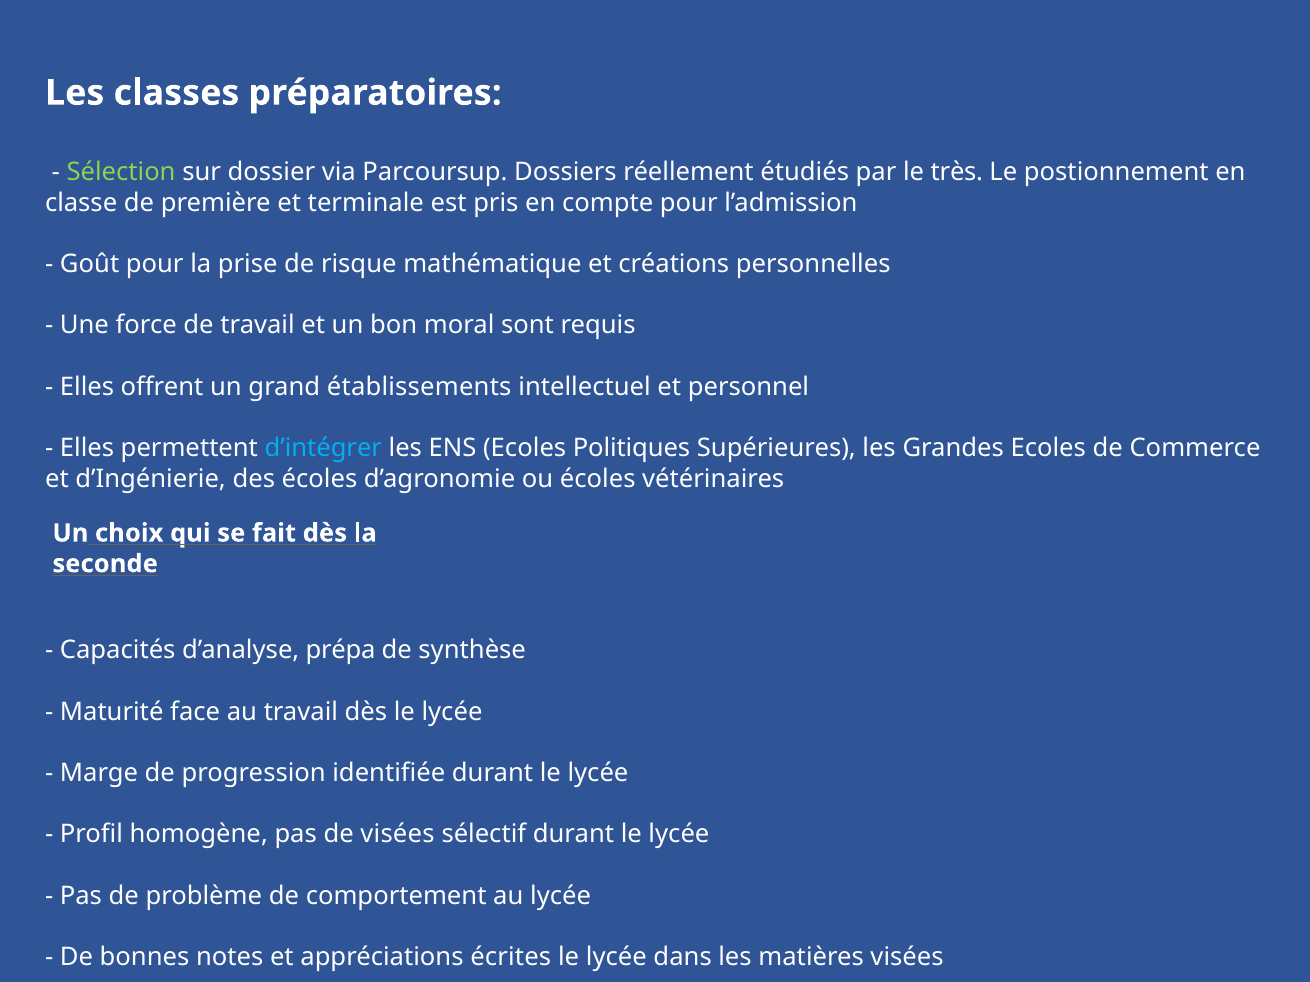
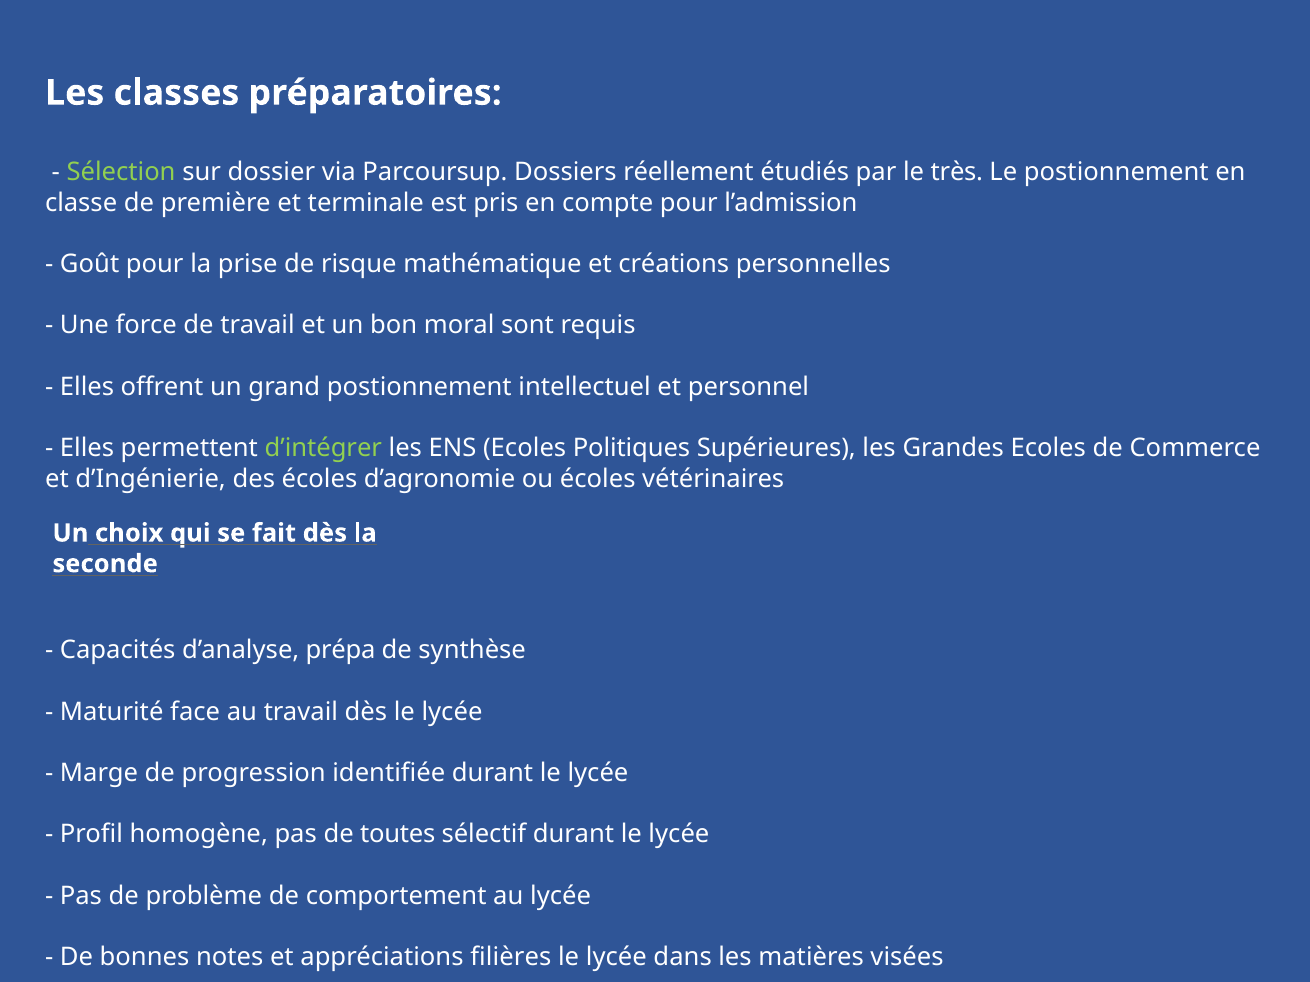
grand établissements: établissements -> postionnement
d’intégrer colour: light blue -> light green
de visées: visées -> toutes
écrites: écrites -> filières
